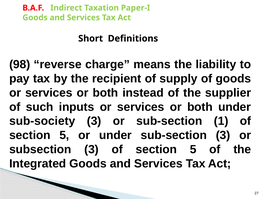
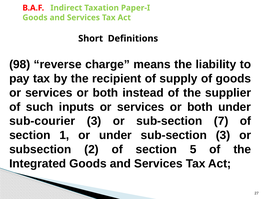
sub-society: sub-society -> sub-courier
1: 1 -> 7
5 at (64, 135): 5 -> 1
subsection 3: 3 -> 2
